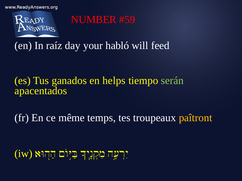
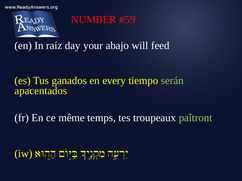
habló: habló -> abajo
helps: helps -> every
paîtront colour: yellow -> light green
